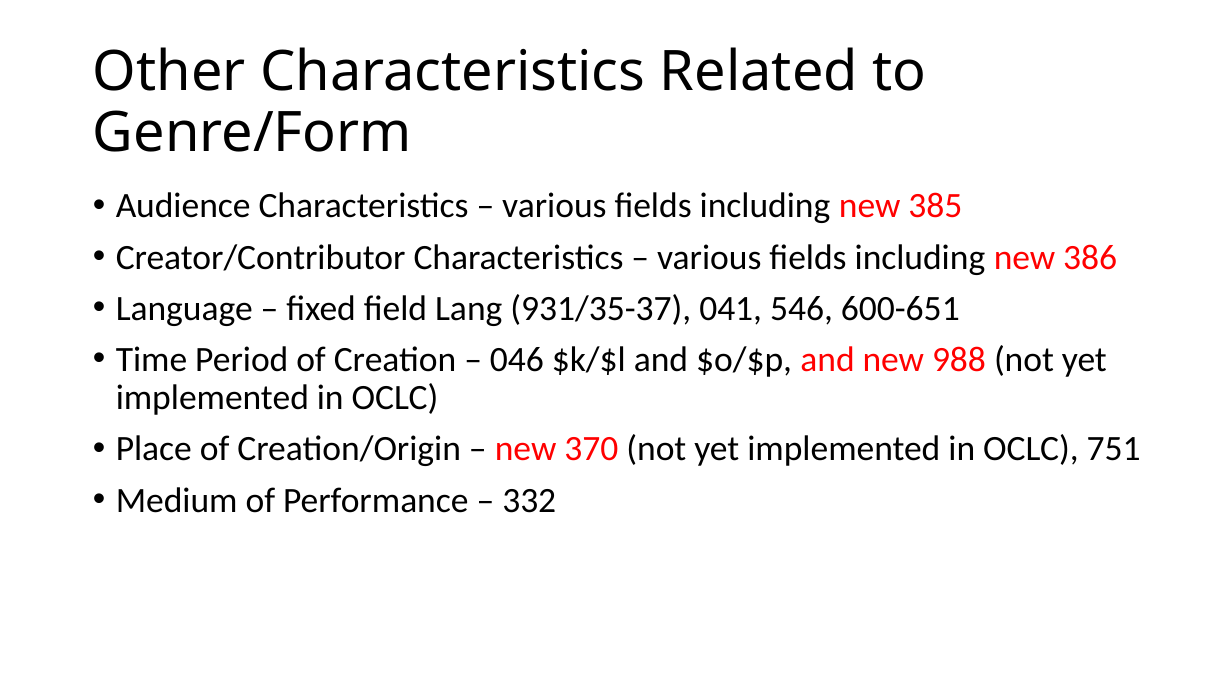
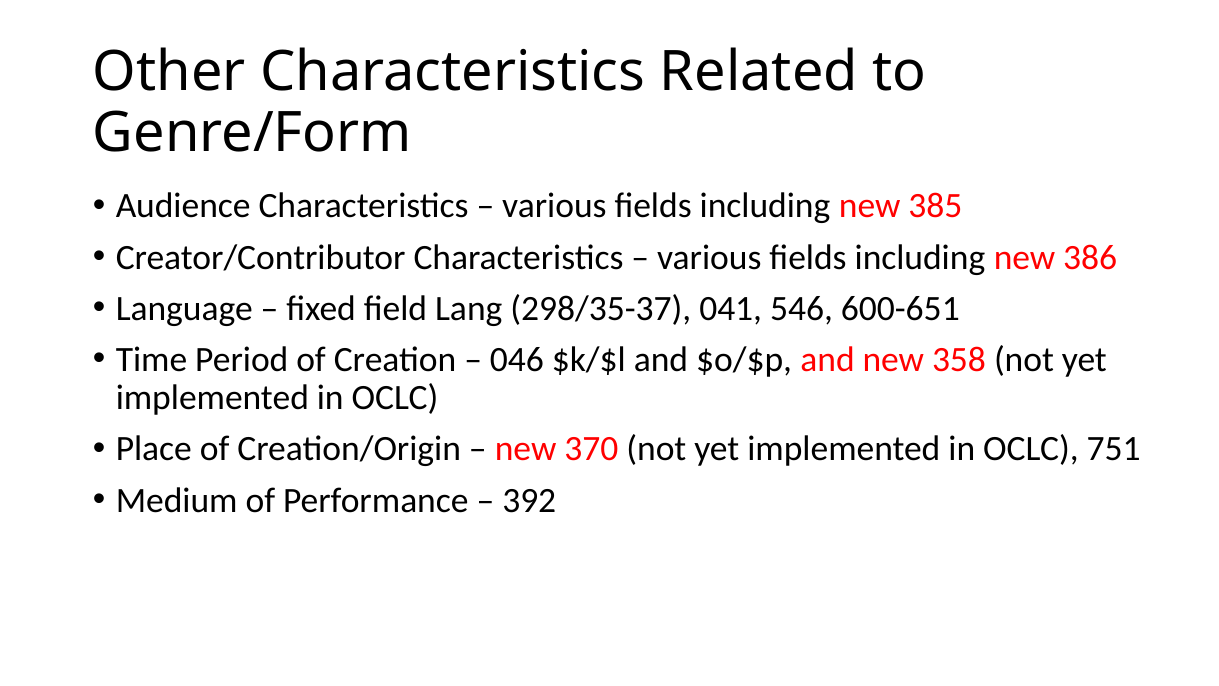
931/35-37: 931/35-37 -> 298/35-37
988: 988 -> 358
332: 332 -> 392
